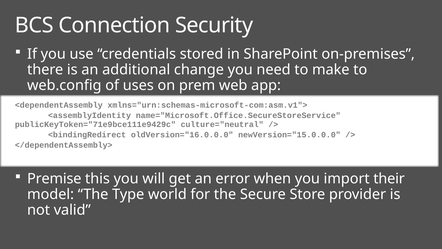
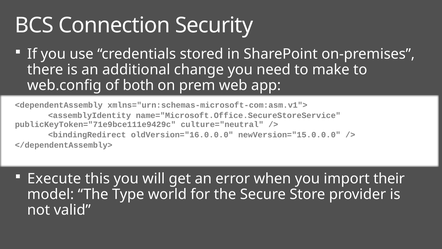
uses: uses -> both
Premise: Premise -> Execute
